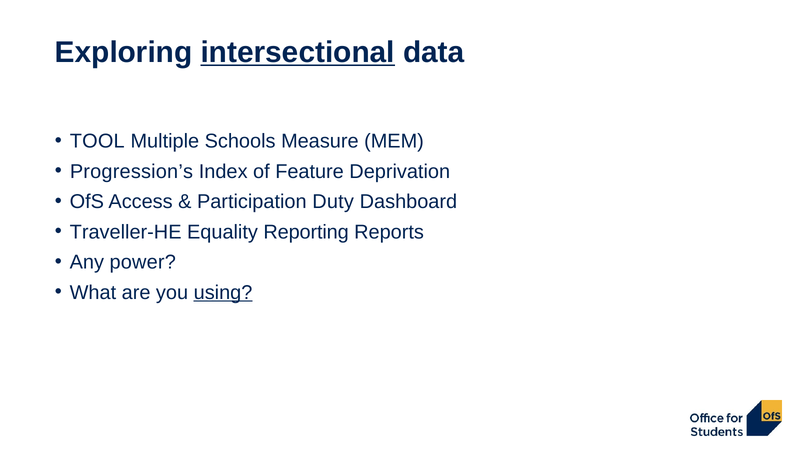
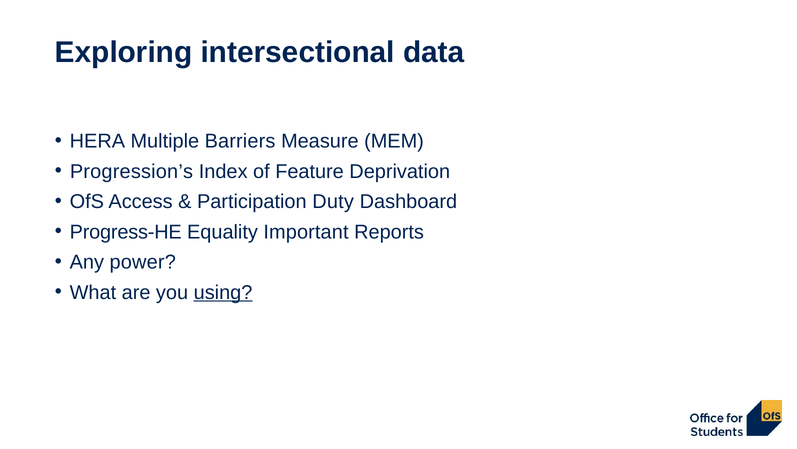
intersectional underline: present -> none
TOOL: TOOL -> HERA
Schools: Schools -> Barriers
Traveller-HE: Traveller-HE -> Progress-HE
Reporting: Reporting -> Important
